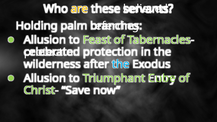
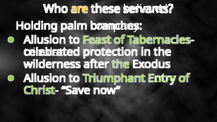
referring: referring -> company
protection at (52, 52): protection -> tribulation
the at (121, 64) colour: light blue -> light green
